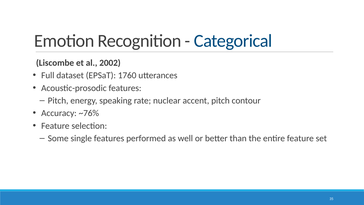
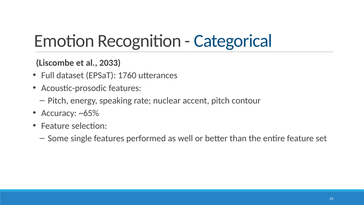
2002: 2002 -> 2033
~76%: ~76% -> ~65%
